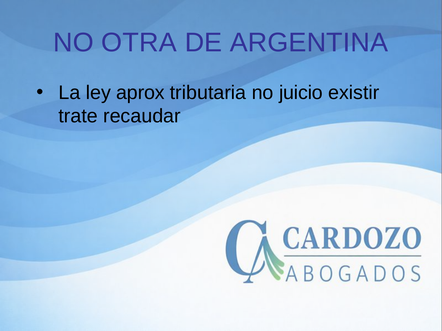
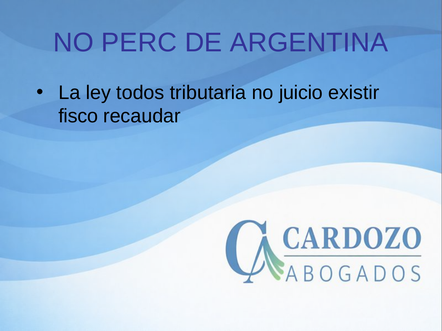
OTRA: OTRA -> PERC
aprox: aprox -> todos
trate: trate -> fisco
